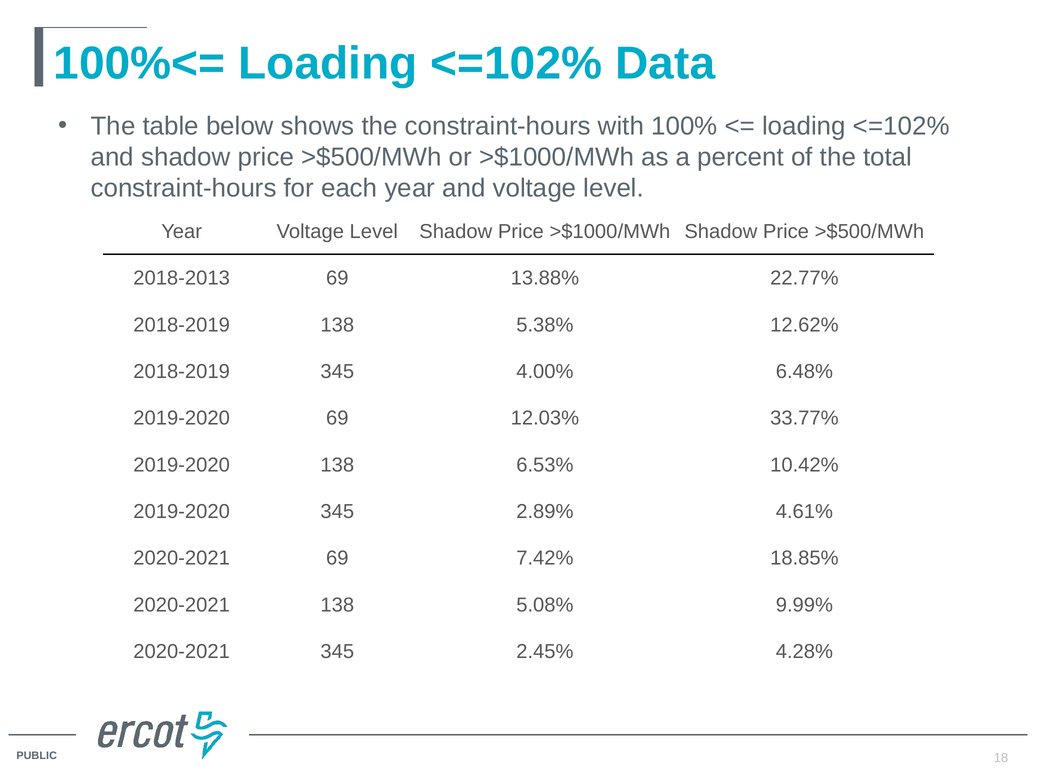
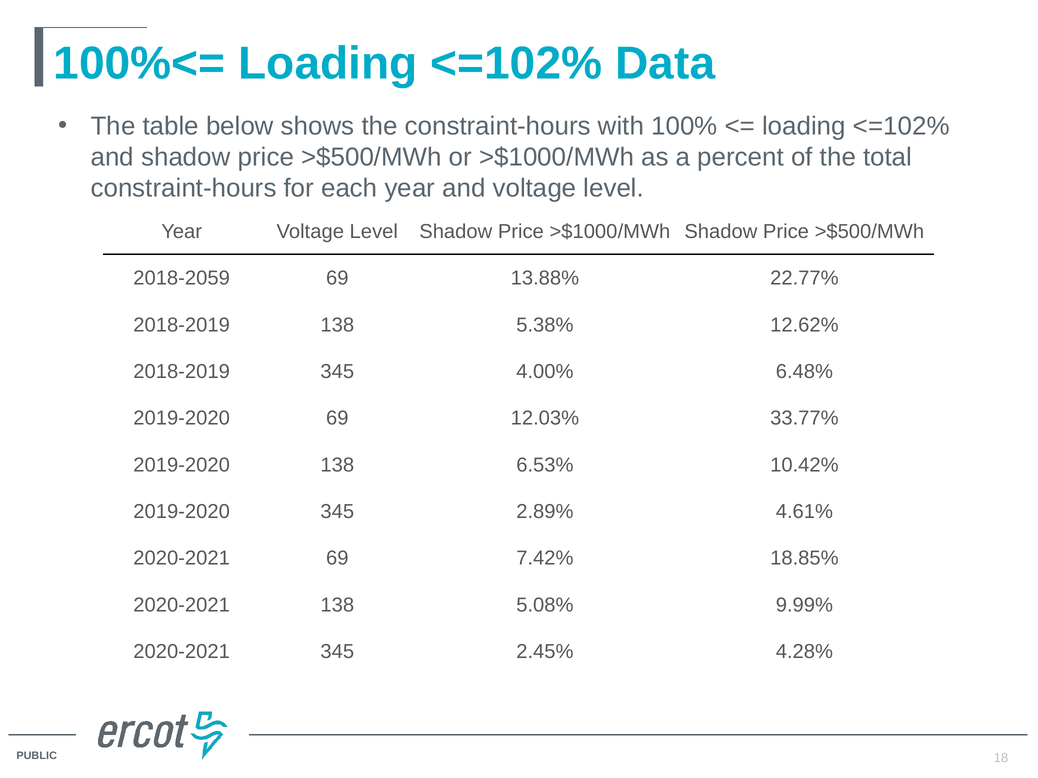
2018-2013: 2018-2013 -> 2018-2059
